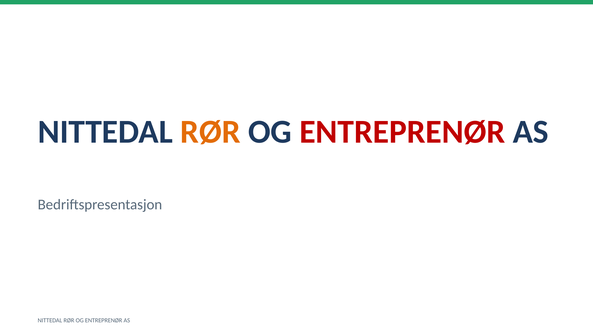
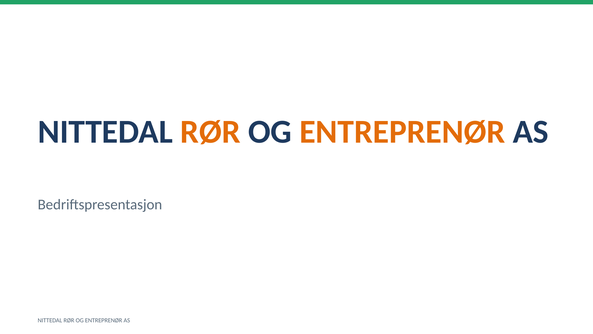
ENTREPRENØR at (402, 132) colour: red -> orange
